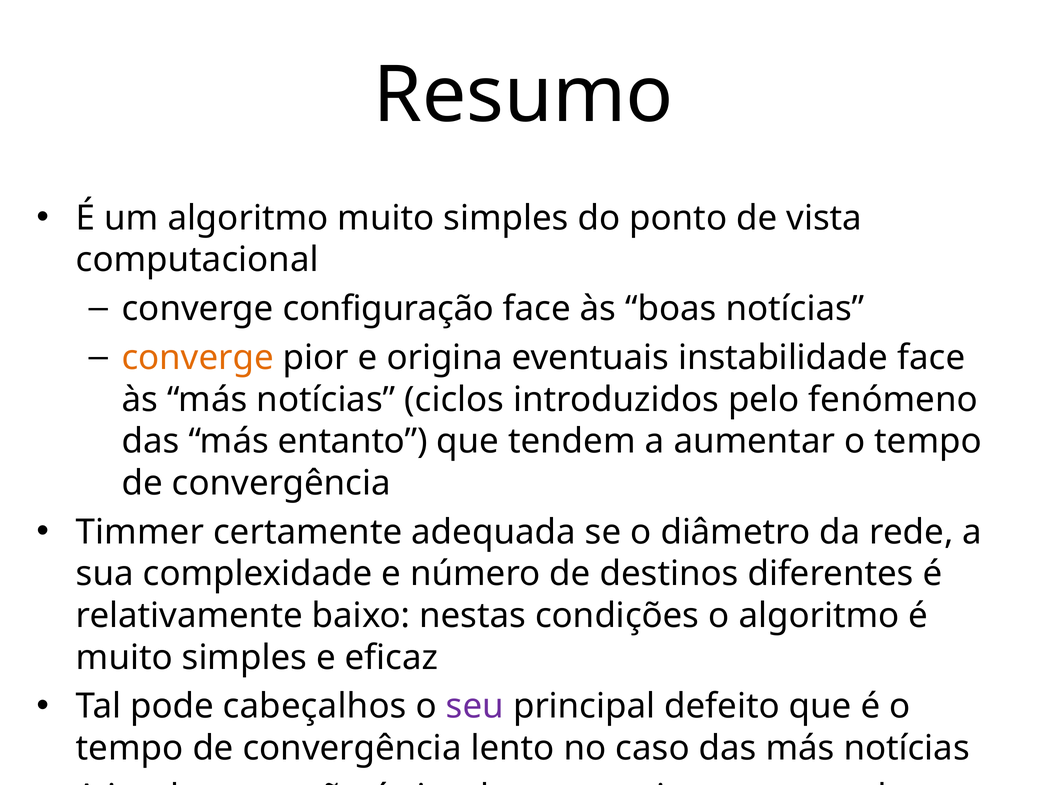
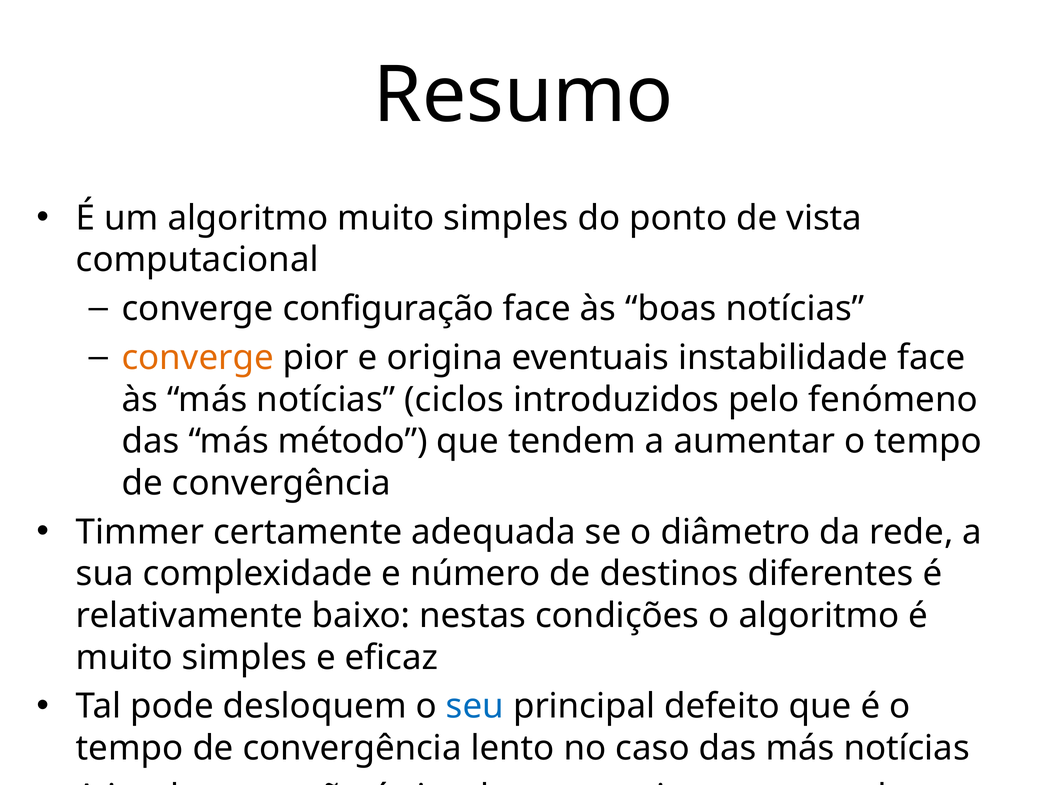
entanto: entanto -> método
cabeçalhos: cabeçalhos -> desloquem
seu colour: purple -> blue
